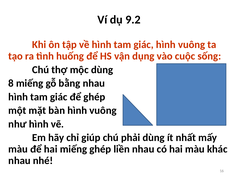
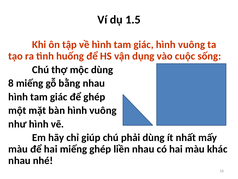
9.2: 9.2 -> 1.5
